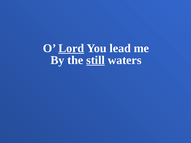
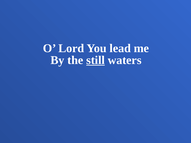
Lord underline: present -> none
